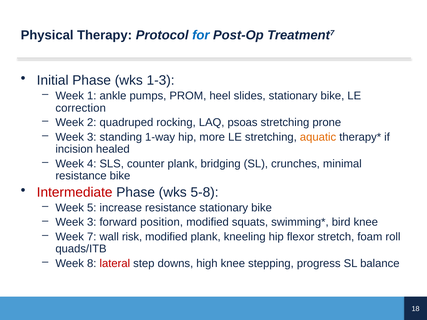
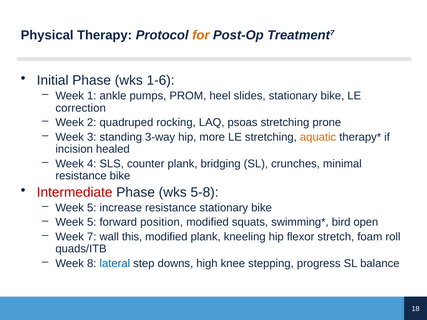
for colour: blue -> orange
1-3: 1-3 -> 1-6
1-way: 1-way -> 3-way
3 at (92, 222): 3 -> 5
bird knee: knee -> open
risk: risk -> this
lateral colour: red -> blue
